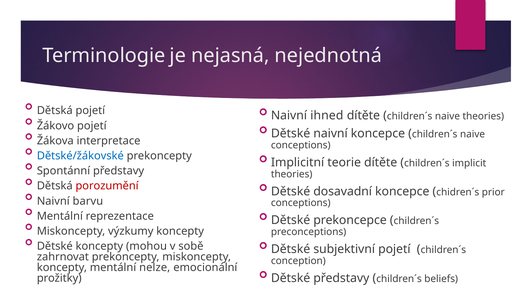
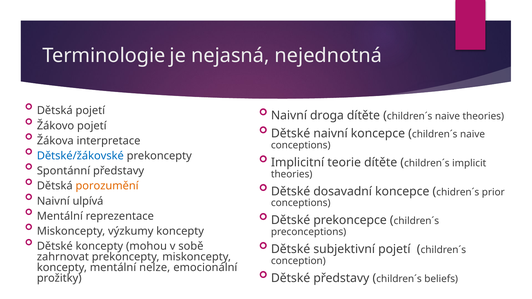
ihned: ihned -> droga
porozumění colour: red -> orange
barvu: barvu -> ulpívá
